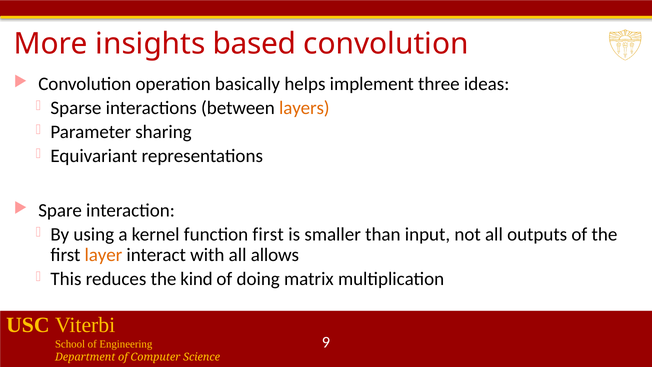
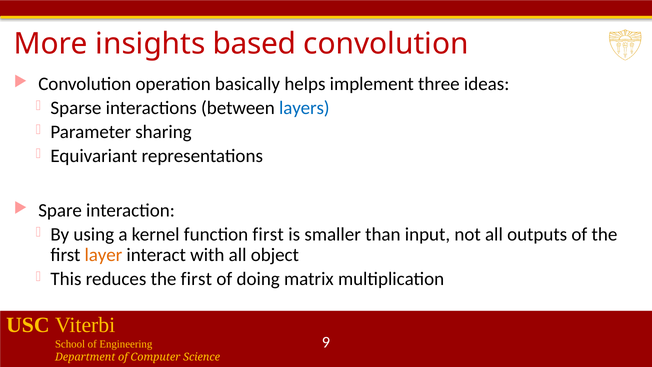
layers colour: orange -> blue
allows: allows -> object
reduces the kind: kind -> first
